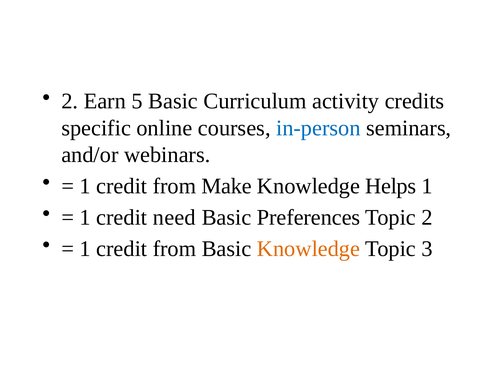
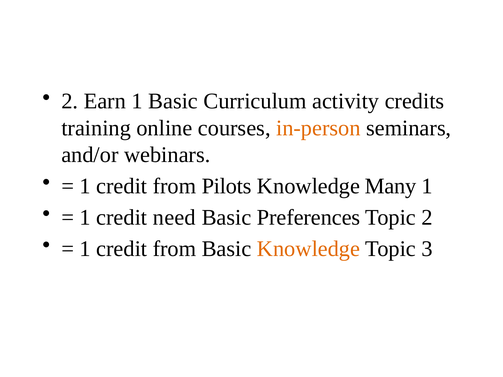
Earn 5: 5 -> 1
specific: specific -> training
in-person colour: blue -> orange
Make: Make -> Pilots
Helps: Helps -> Many
